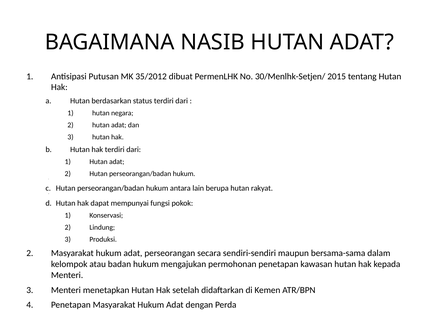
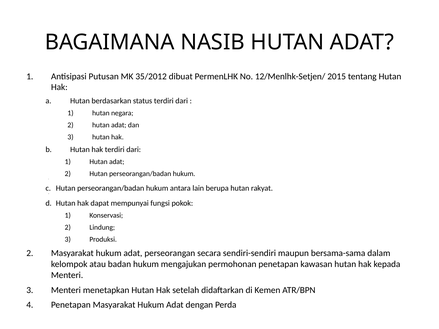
30/Menlhk-Setjen/: 30/Menlhk-Setjen/ -> 12/Menlhk-Setjen/
